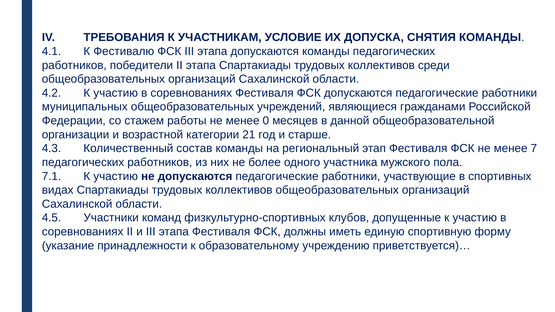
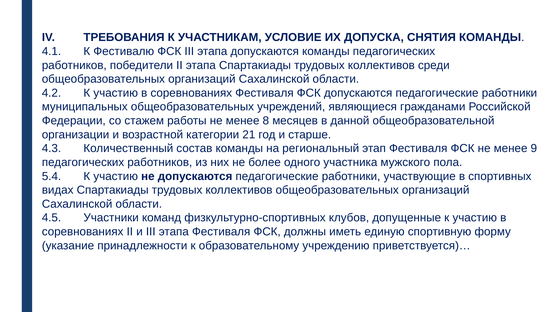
0: 0 -> 8
7: 7 -> 9
7.1: 7.1 -> 5.4
